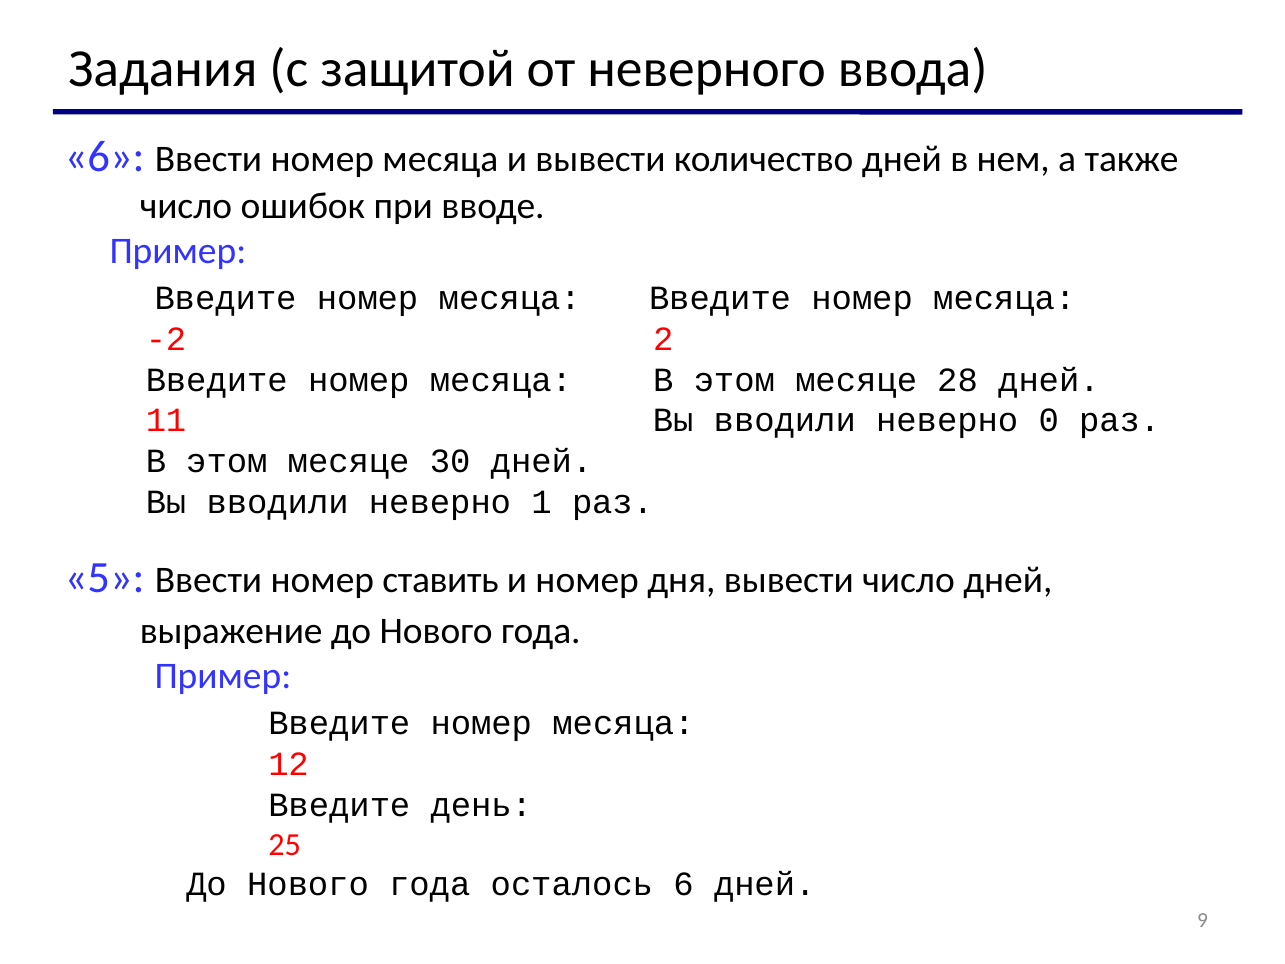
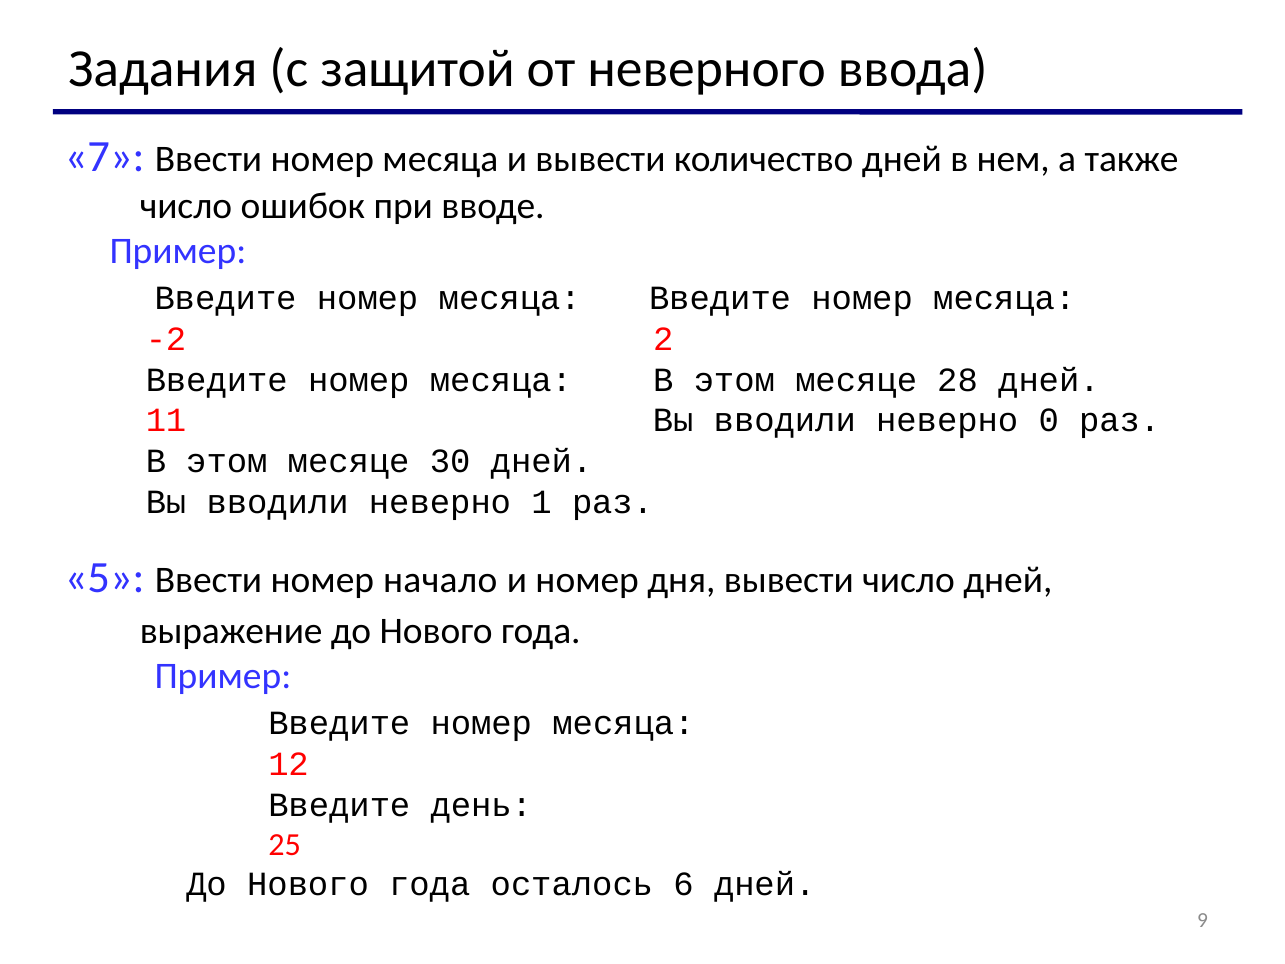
6 at (105, 157): 6 -> 7
ставить: ставить -> начало
